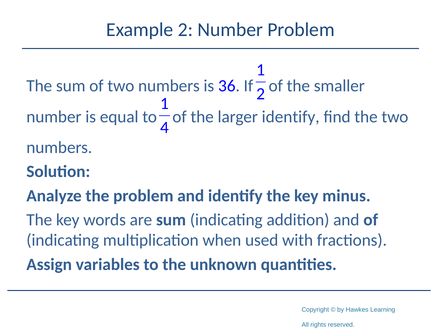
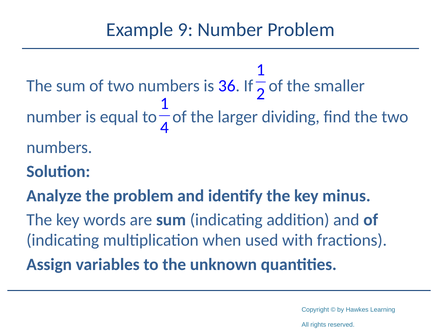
Example 2: 2 -> 9
larger identify: identify -> dividing
